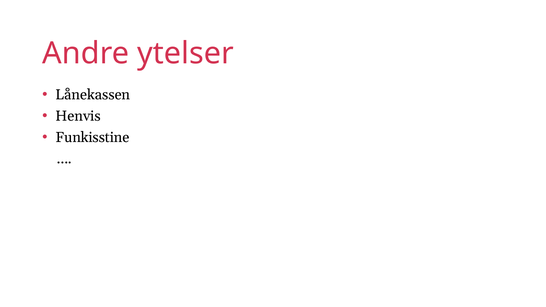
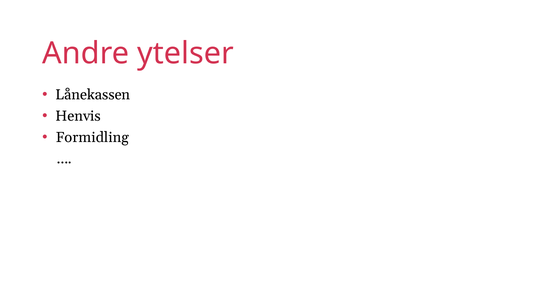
Funkisstine: Funkisstine -> Formidling
